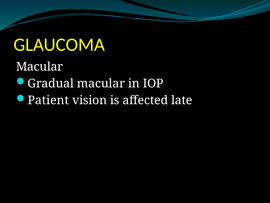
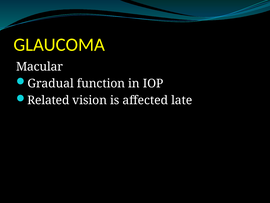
Gradual macular: macular -> function
Patient: Patient -> Related
